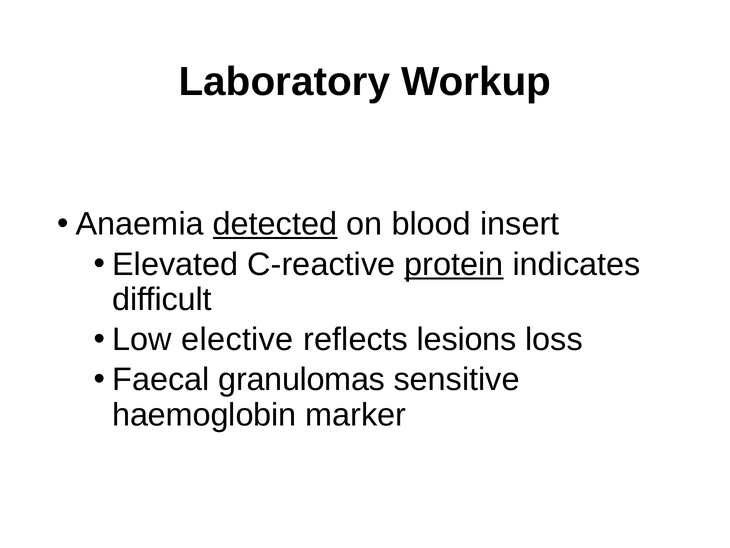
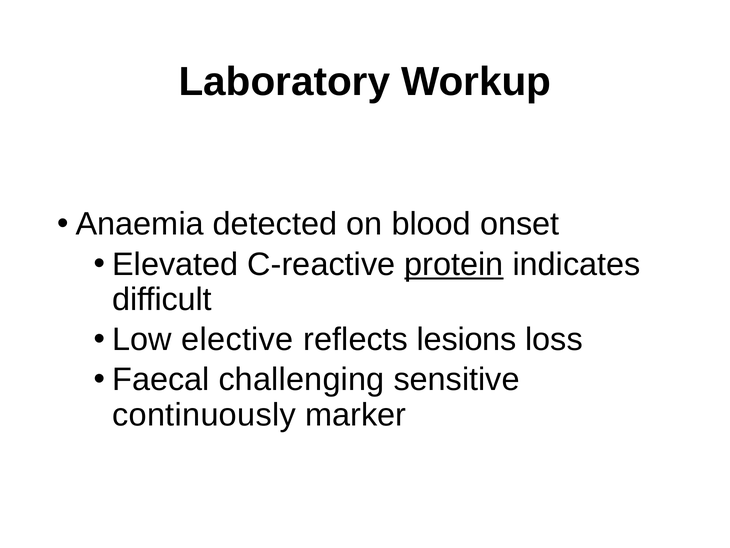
detected underline: present -> none
insert: insert -> onset
granulomas: granulomas -> challenging
haemoglobin: haemoglobin -> continuously
